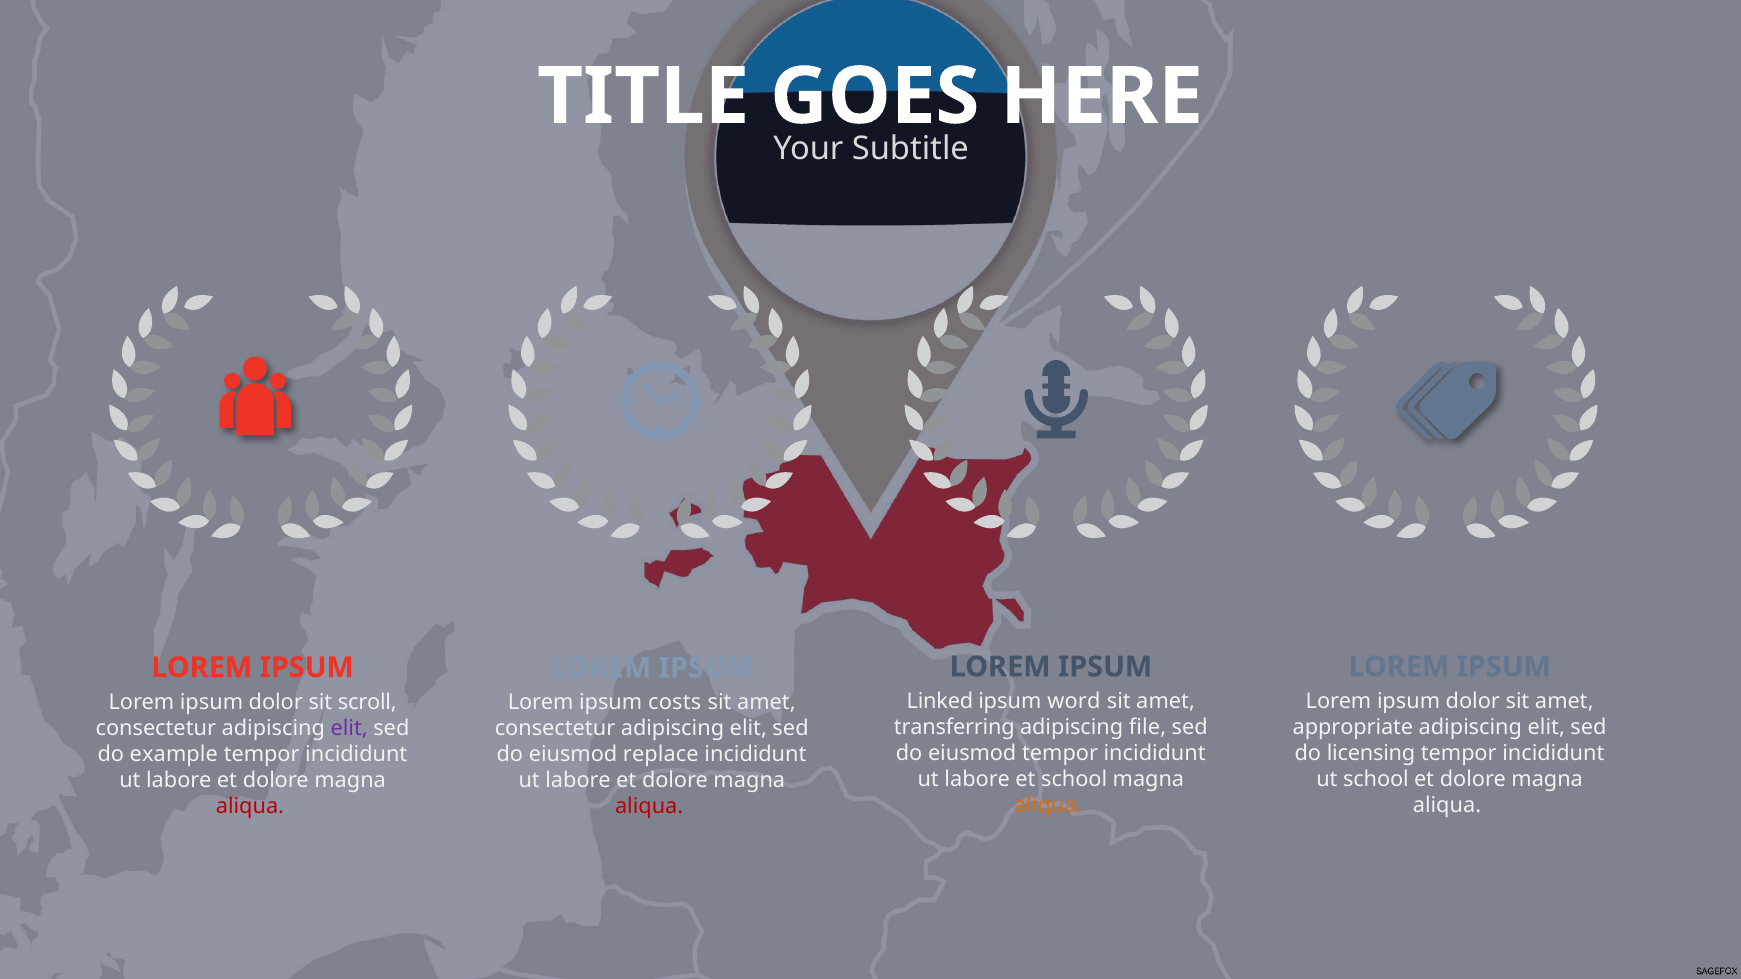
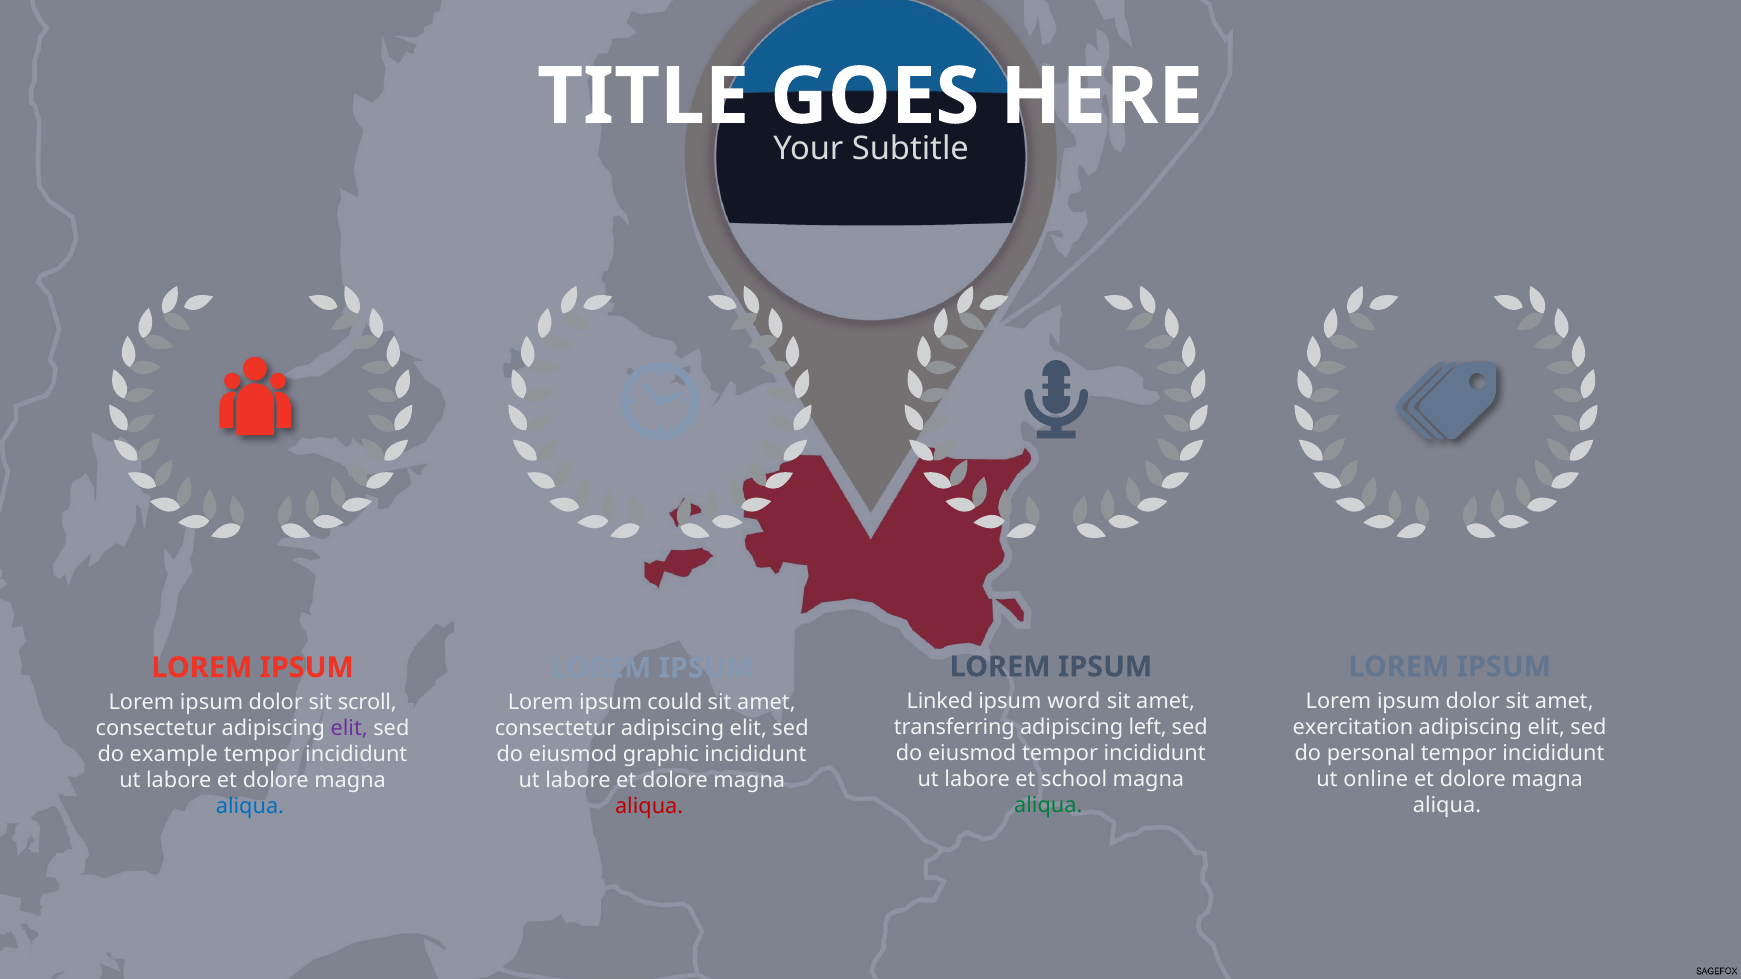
costs: costs -> could
file: file -> left
appropriate: appropriate -> exercitation
licensing: licensing -> personal
replace: replace -> graphic
ut school: school -> online
aliqua at (1048, 806) colour: orange -> green
aliqua at (250, 807) colour: red -> blue
